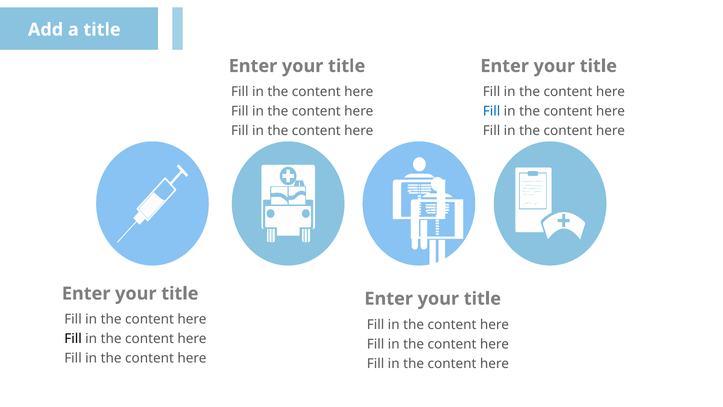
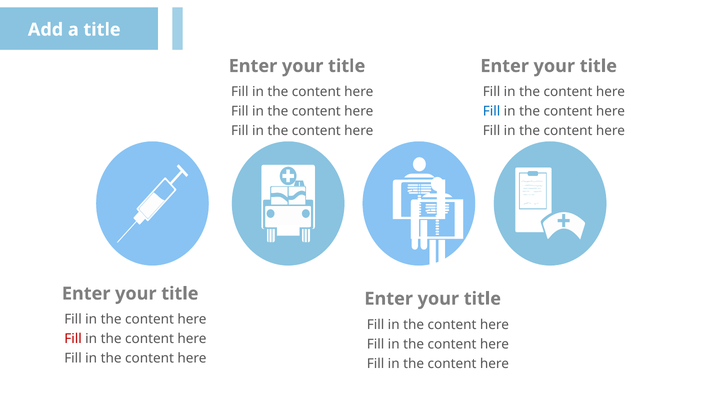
Fill at (73, 339) colour: black -> red
